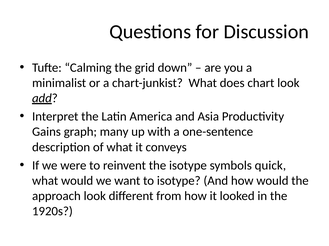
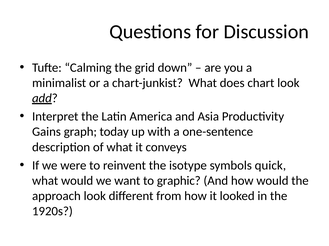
many: many -> today
to isotype: isotype -> graphic
